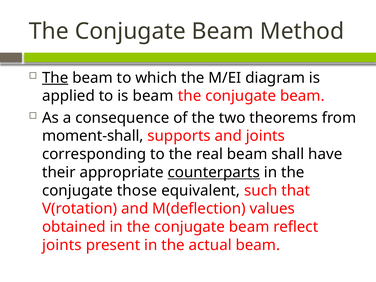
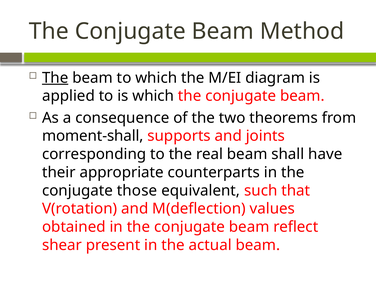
is beam: beam -> which
counterparts underline: present -> none
joints at (62, 245): joints -> shear
